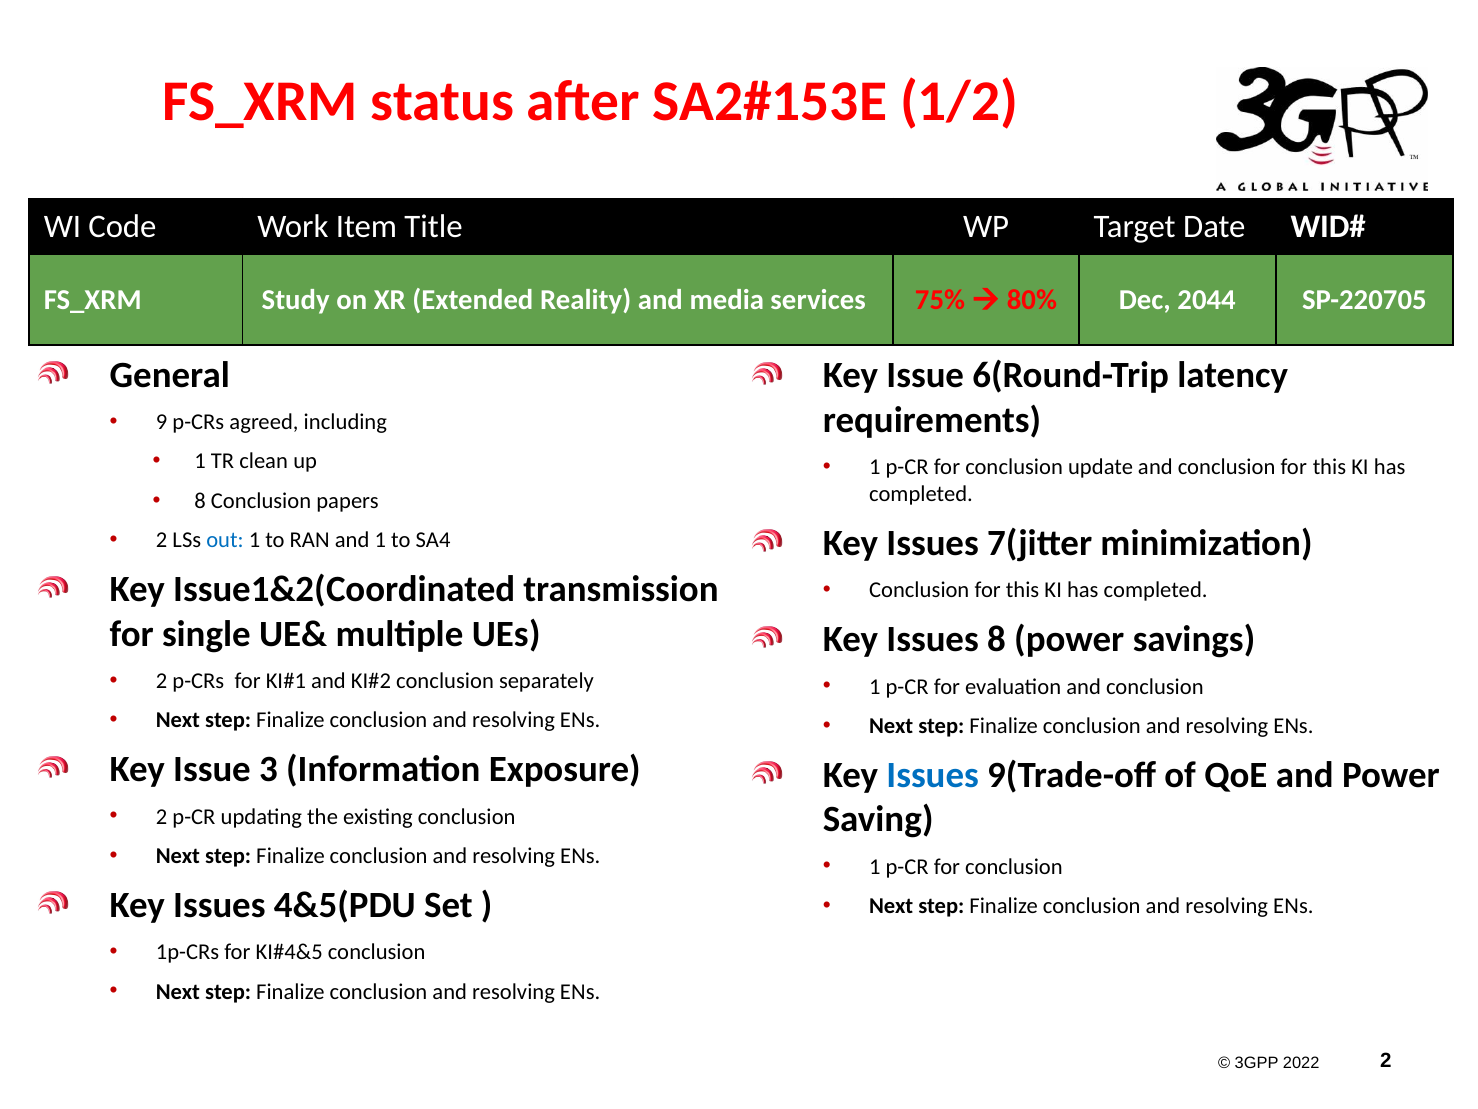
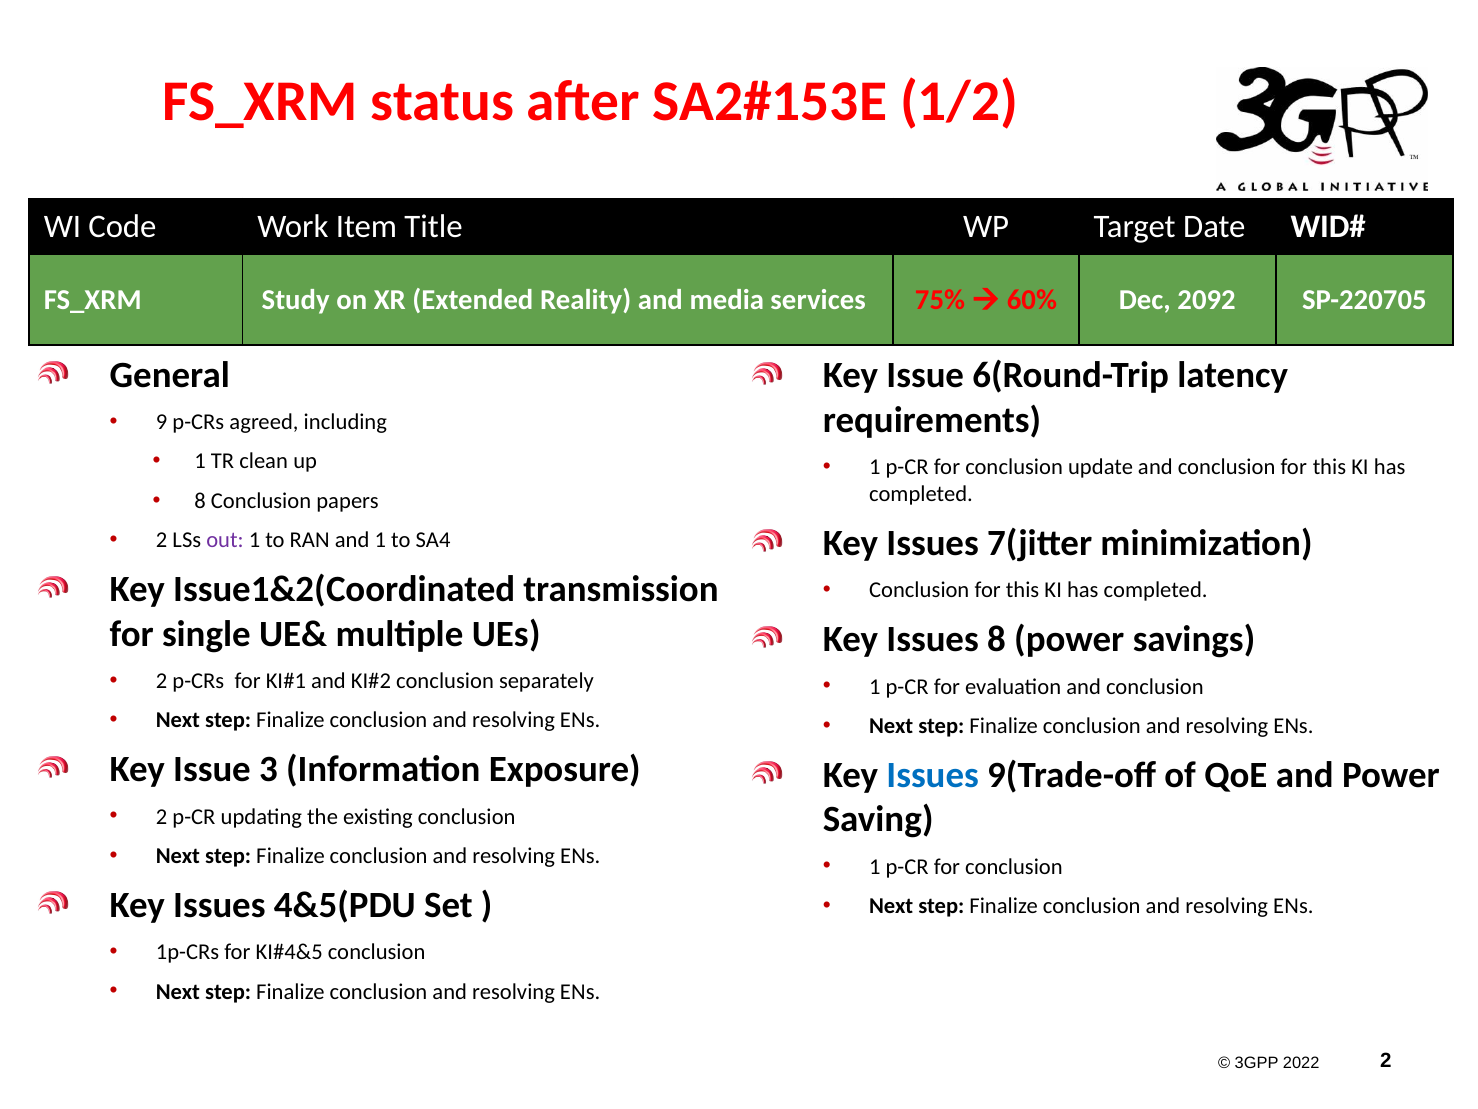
80%: 80% -> 60%
2044: 2044 -> 2092
out colour: blue -> purple
